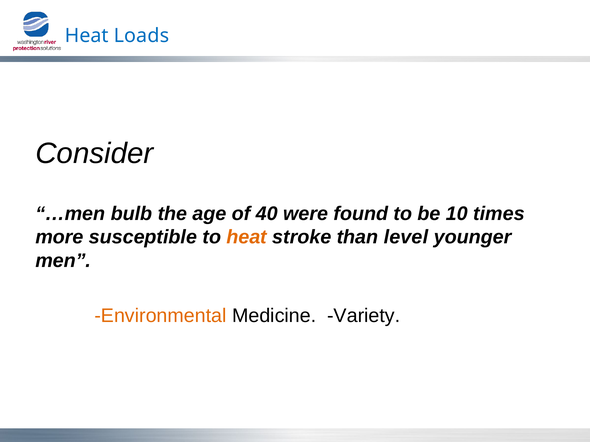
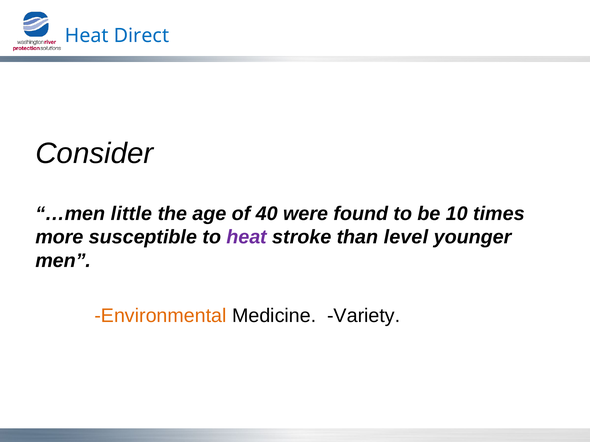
Loads: Loads -> Direct
bulb: bulb -> little
heat at (247, 237) colour: orange -> purple
